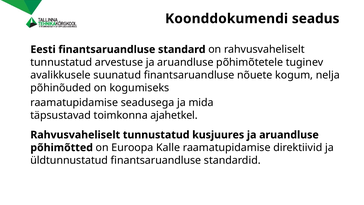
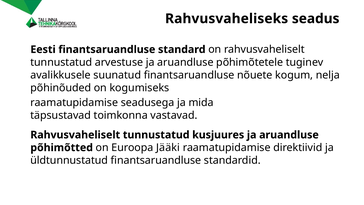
Koonddokumendi: Koonddokumendi -> Rahvusvaheliseks
ajahetkel: ajahetkel -> vastavad
Kalle: Kalle -> Jääki
